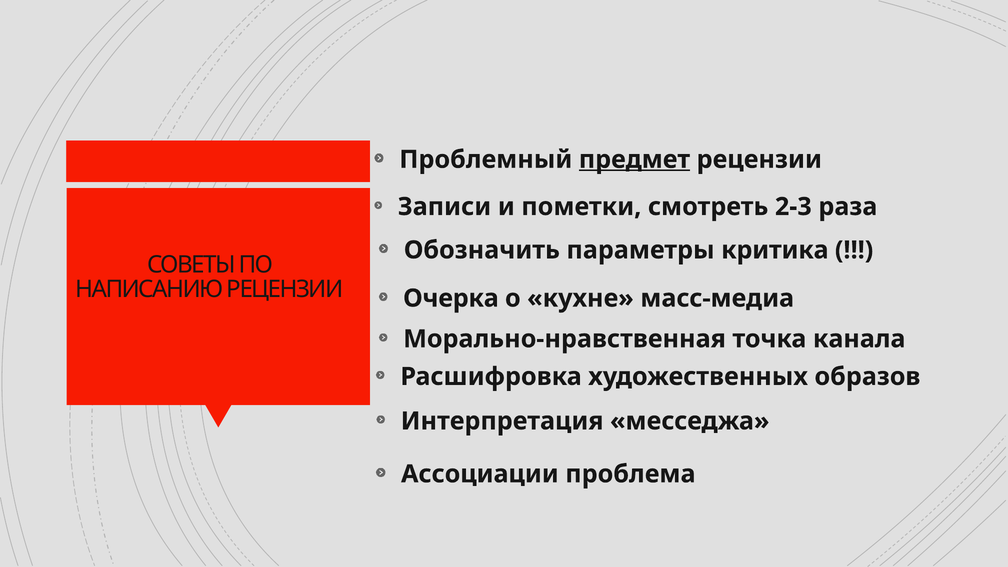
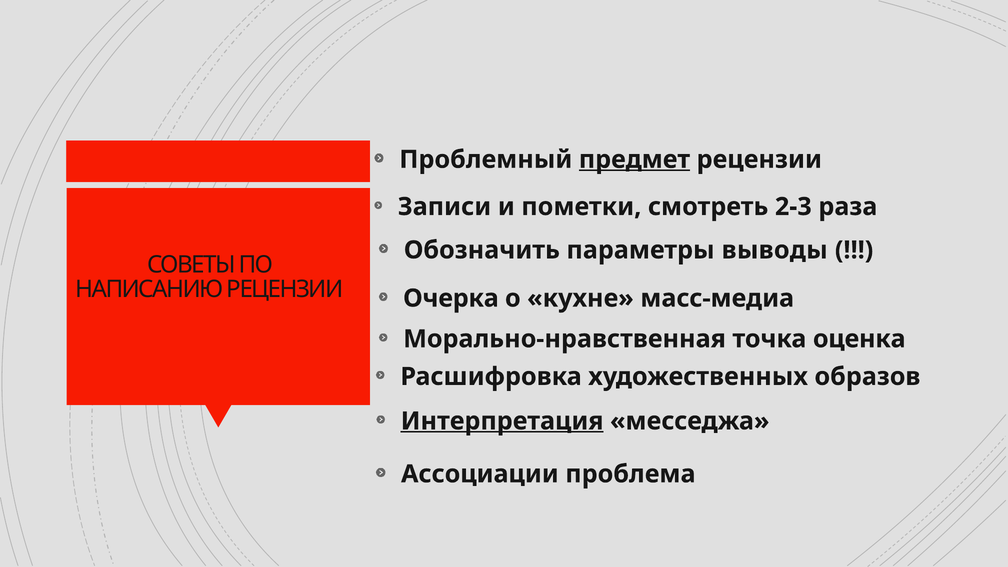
критика: критика -> выводы
канала: канала -> оценка
Интерпретация underline: none -> present
